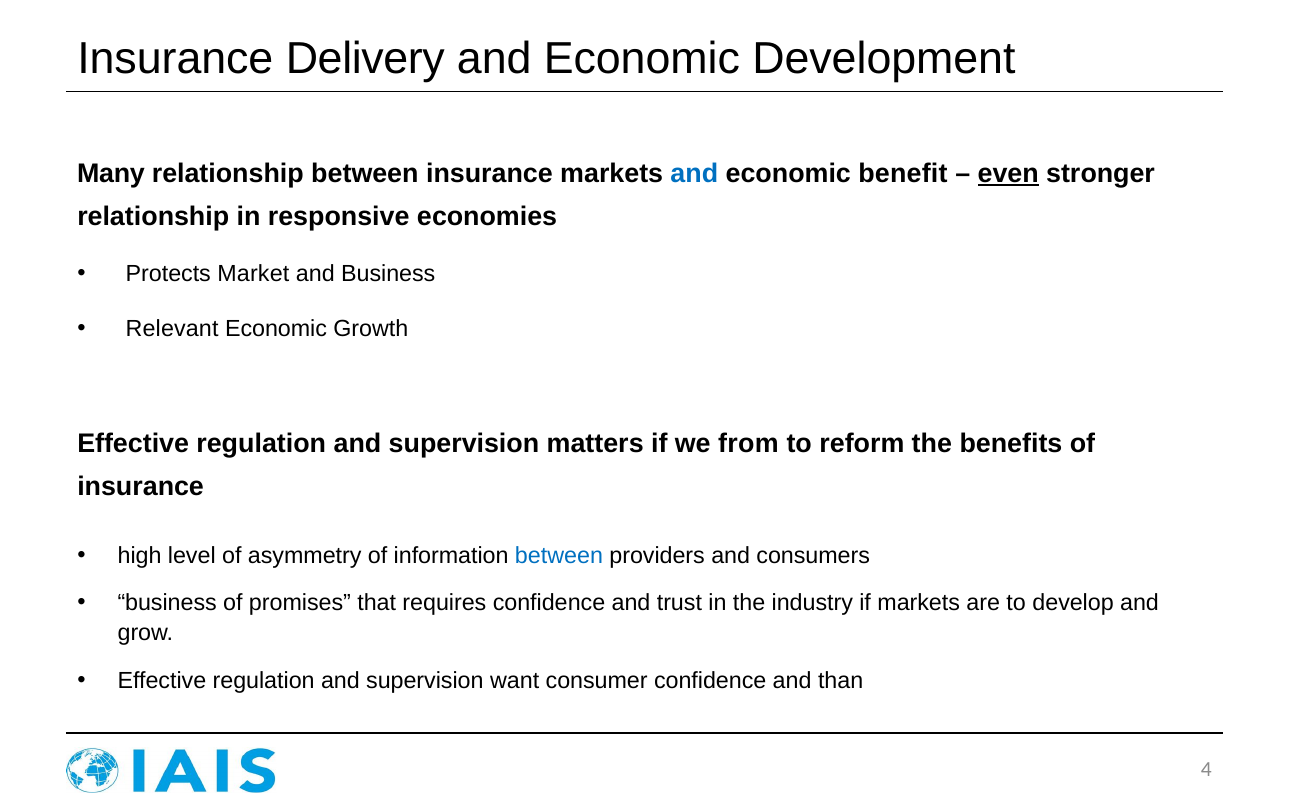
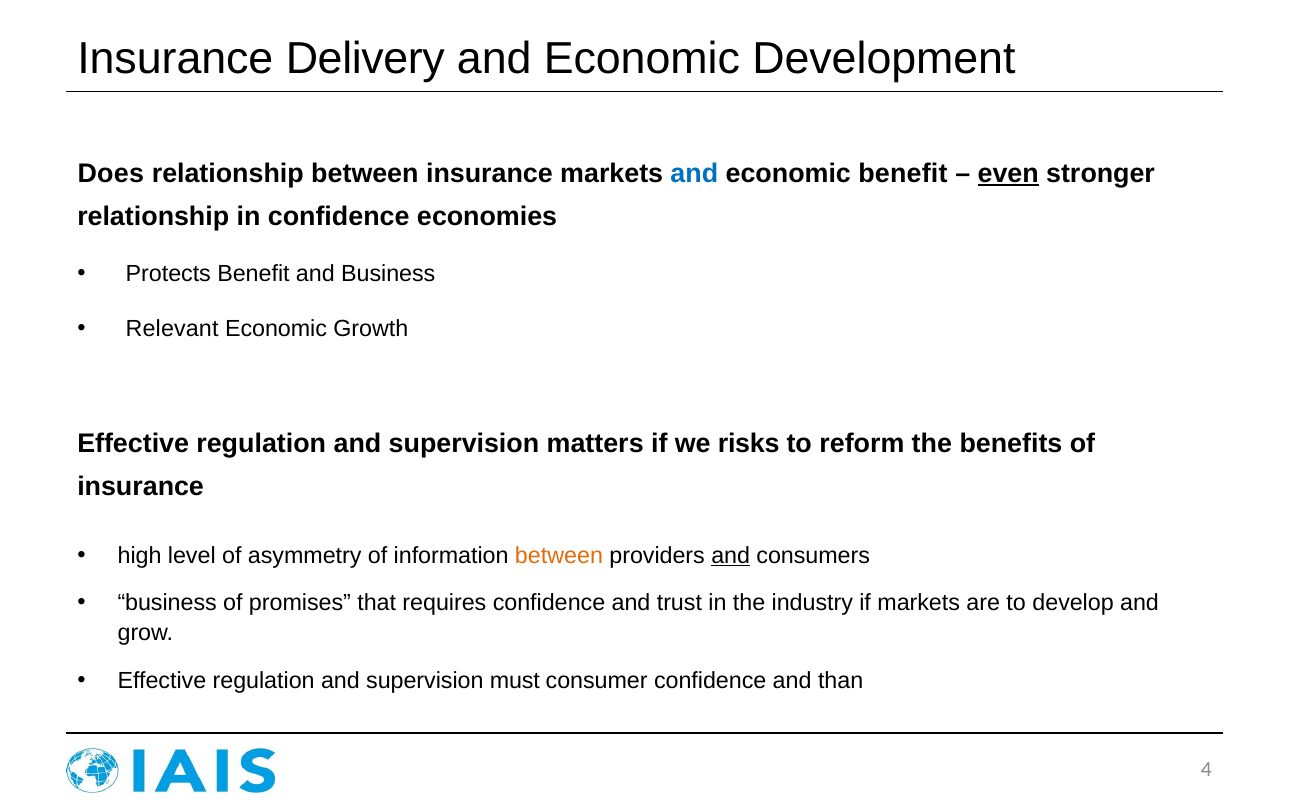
Many: Many -> Does
in responsive: responsive -> confidence
Protects Market: Market -> Benefit
from: from -> risks
between at (559, 555) colour: blue -> orange
and at (731, 555) underline: none -> present
want: want -> must
